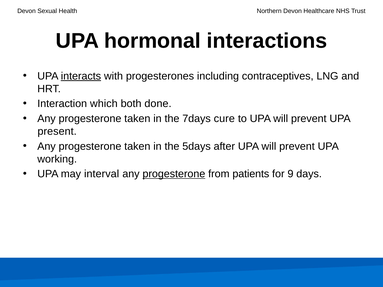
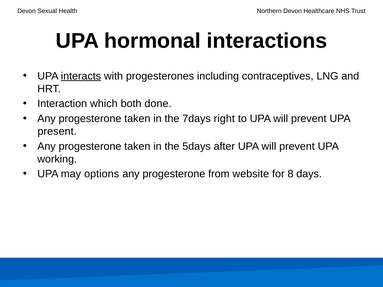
cure: cure -> right
interval: interval -> options
progesterone at (174, 174) underline: present -> none
patients: patients -> website
9: 9 -> 8
